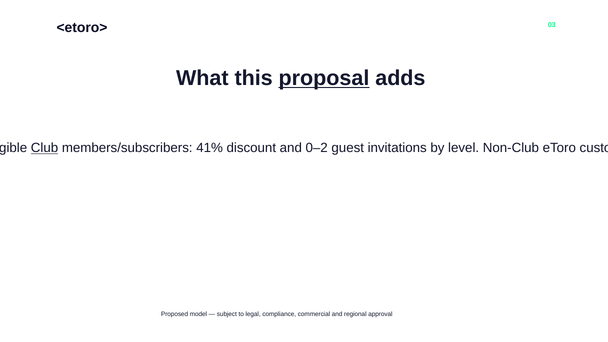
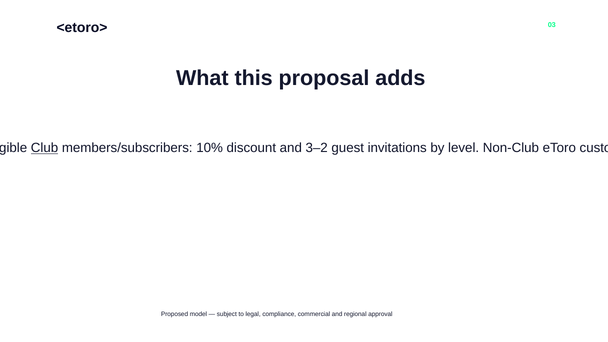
proposal underline: present -> none
41%: 41% -> 10%
0–2: 0–2 -> 3–2
